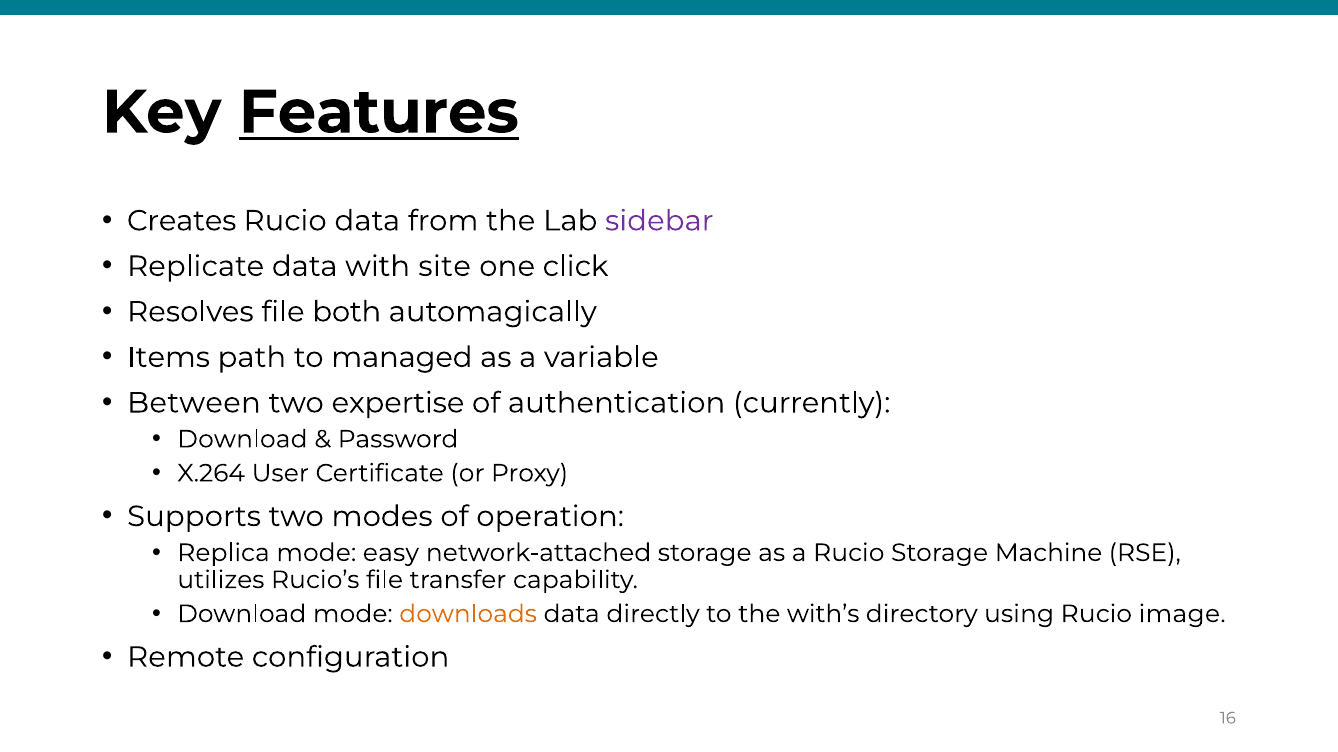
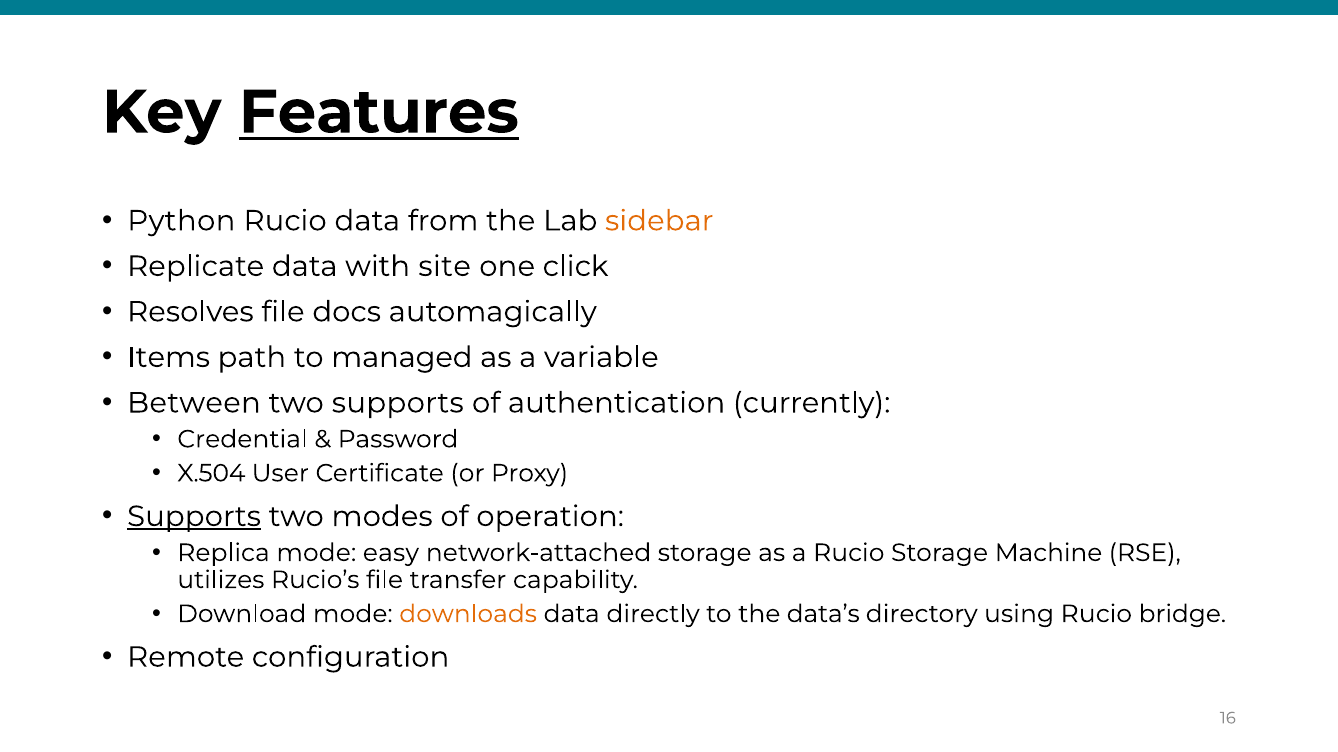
Creates: Creates -> Python
sidebar colour: purple -> orange
both: both -> docs
two expertise: expertise -> supports
Download at (242, 440): Download -> Credential
X.264: X.264 -> X.504
Supports at (194, 517) underline: none -> present
with’s: with’s -> data’s
image: image -> bridge
